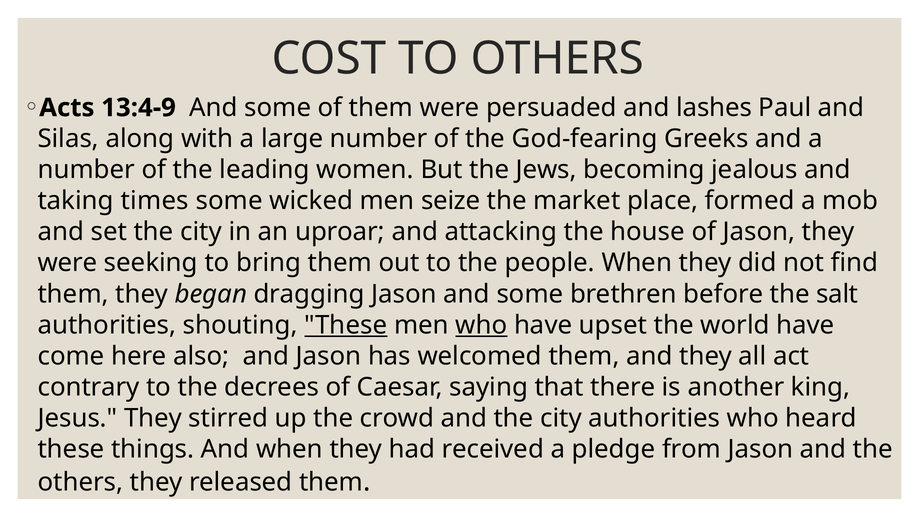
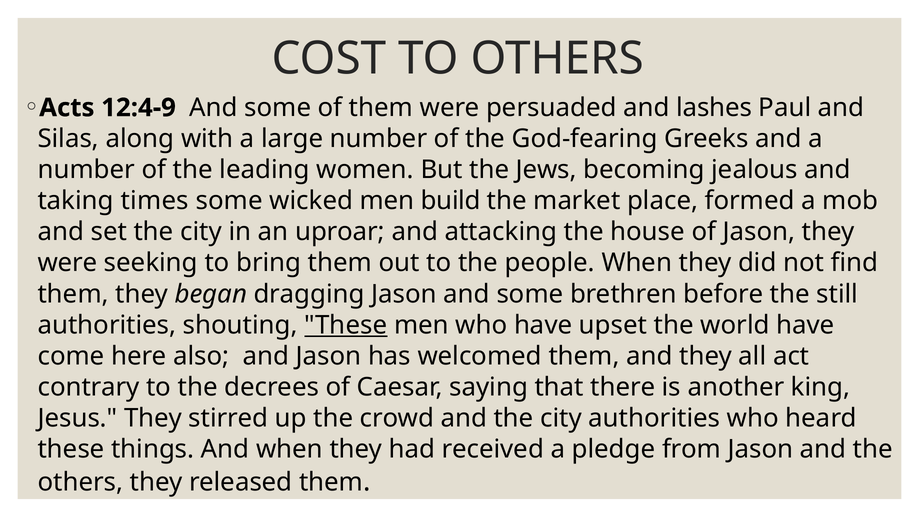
13:4-9: 13:4-9 -> 12:4-9
seize: seize -> build
salt: salt -> still
who at (481, 325) underline: present -> none
